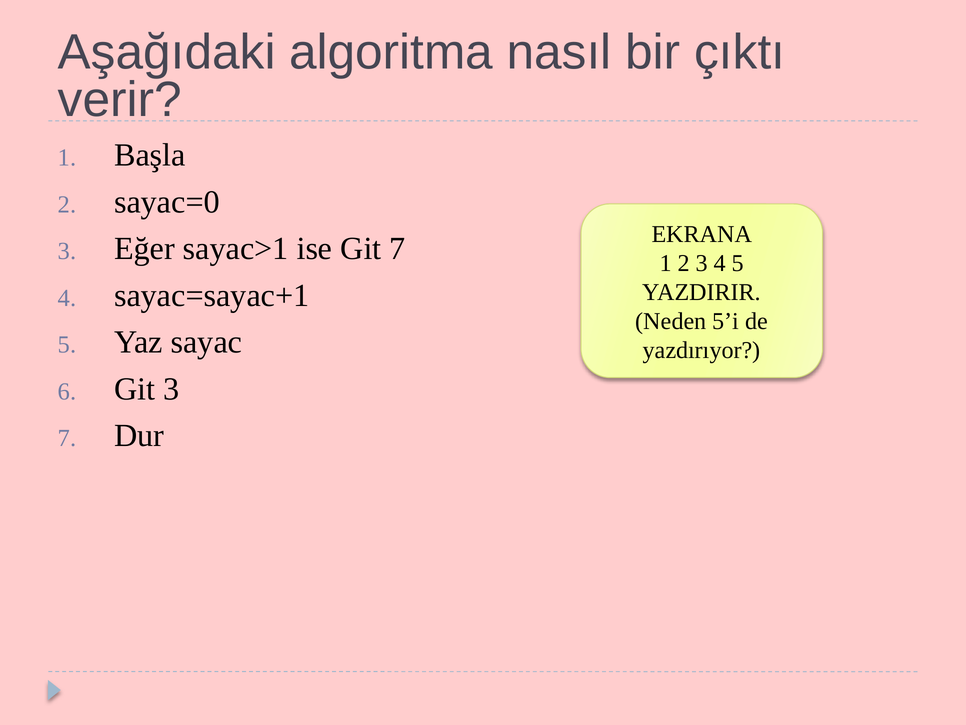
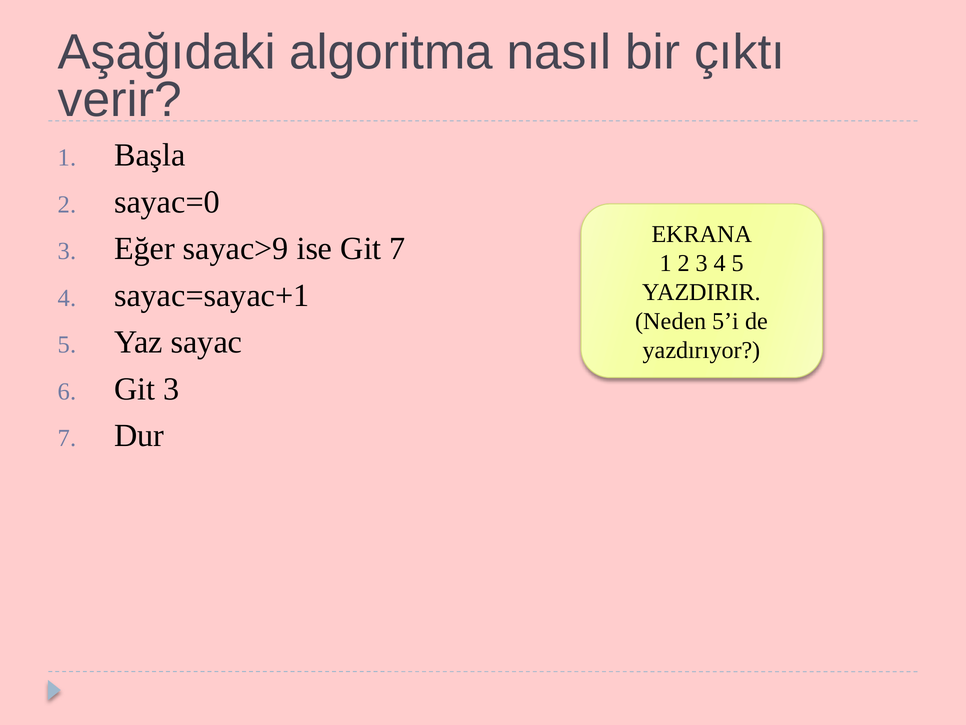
sayac>1: sayac>1 -> sayac>9
